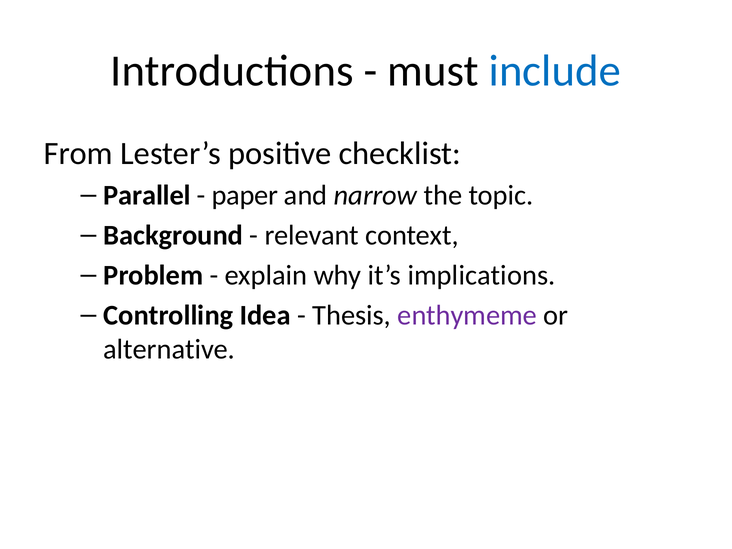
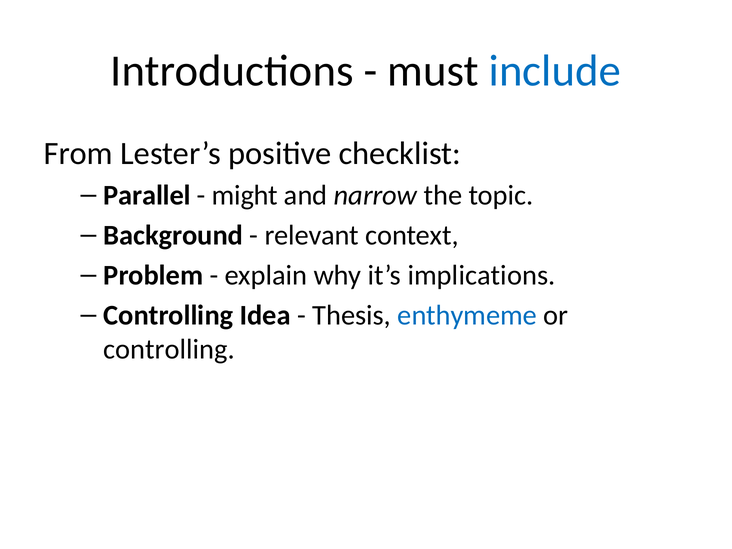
paper: paper -> might
enthymeme colour: purple -> blue
alternative at (169, 349): alternative -> controlling
